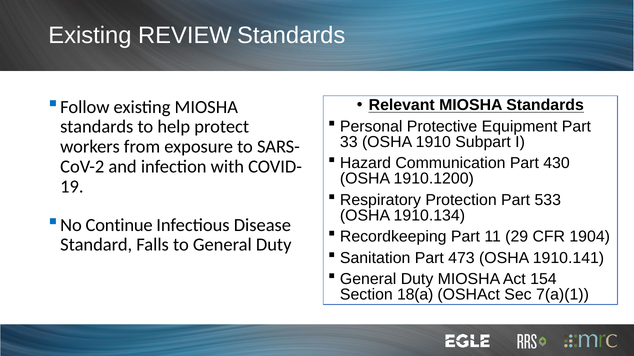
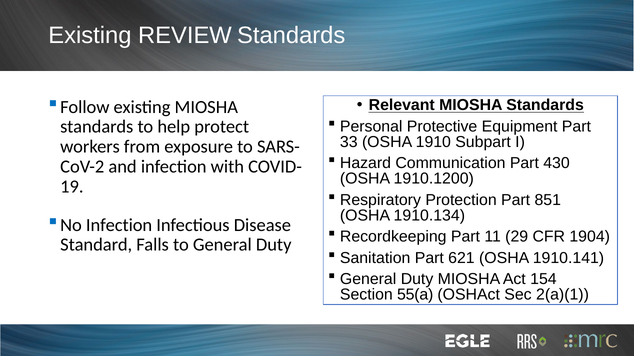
533: 533 -> 851
No Continue: Continue -> Infection
473: 473 -> 621
18(a: 18(a -> 55(a
7(a)(1: 7(a)(1 -> 2(a)(1
